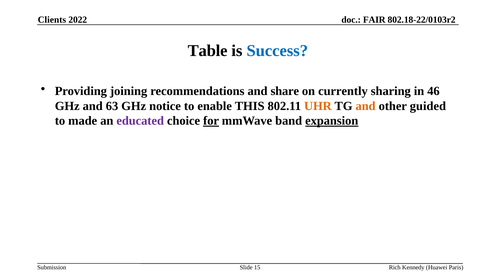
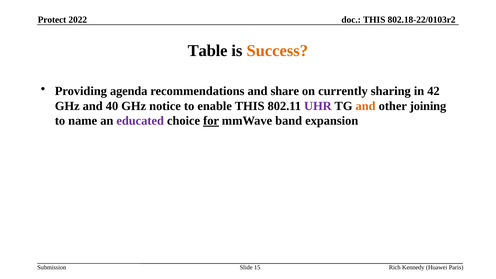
FAIR at (374, 20): FAIR -> THIS
Clients: Clients -> Protect
Success colour: blue -> orange
joining: joining -> agenda
46: 46 -> 42
63: 63 -> 40
UHR colour: orange -> purple
guided: guided -> joining
made: made -> name
expansion underline: present -> none
